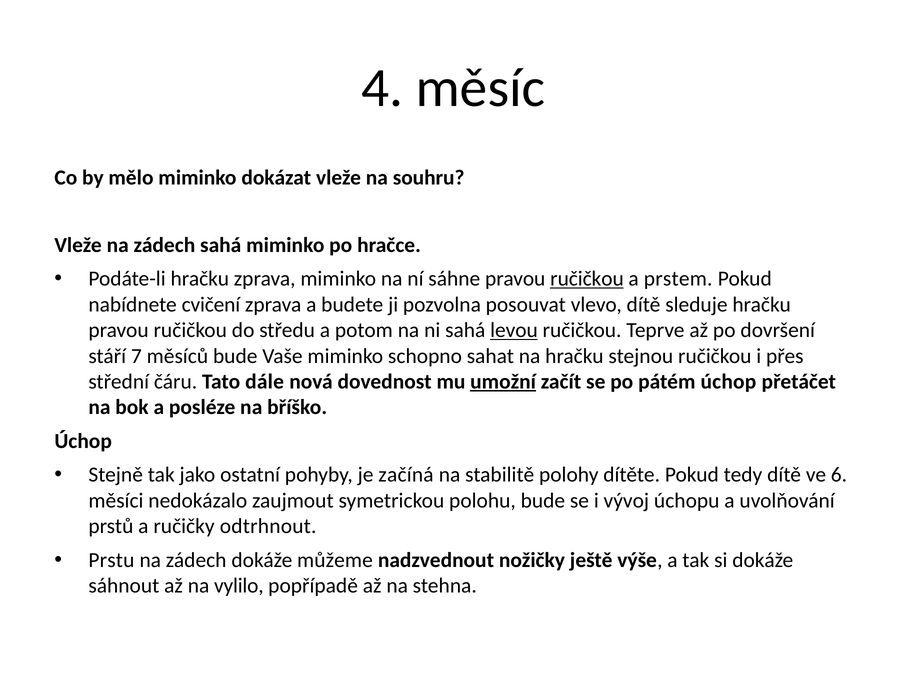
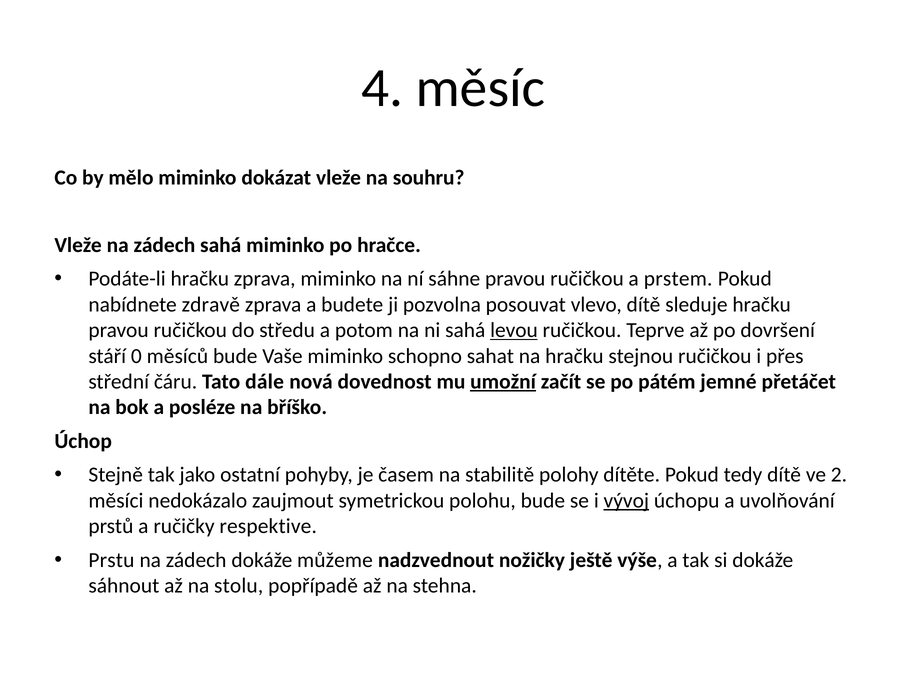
ručičkou at (587, 279) underline: present -> none
cvičení: cvičení -> zdravě
7: 7 -> 0
pátém úchop: úchop -> jemné
začíná: začíná -> časem
6: 6 -> 2
vývoj underline: none -> present
odtrhnout: odtrhnout -> respektive
vylilo: vylilo -> stolu
